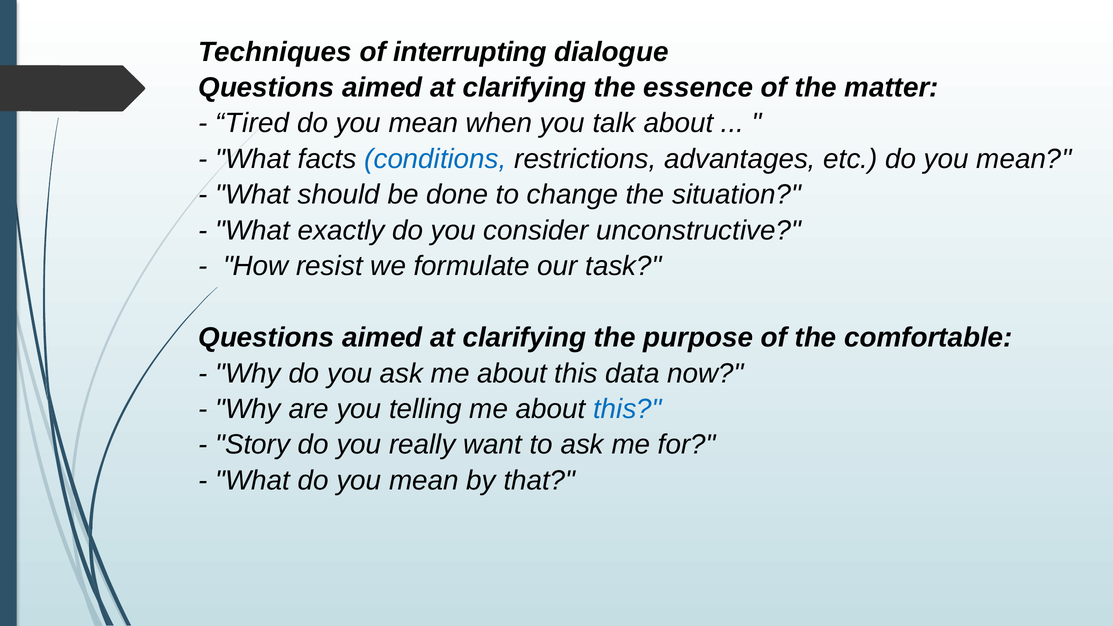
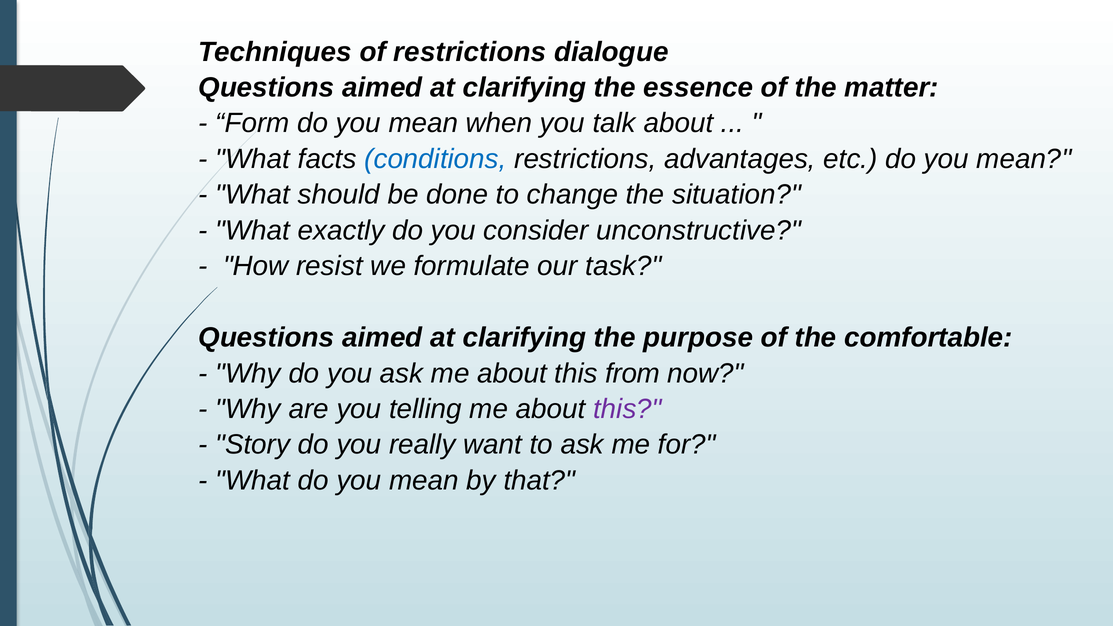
of interrupting: interrupting -> restrictions
Tired: Tired -> Form
data: data -> from
this at (627, 409) colour: blue -> purple
